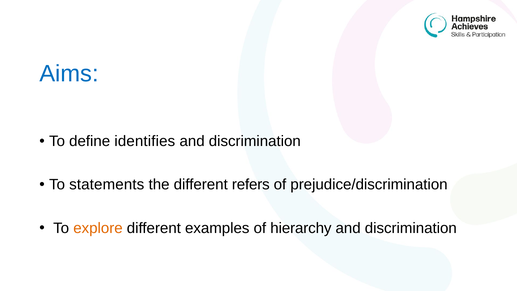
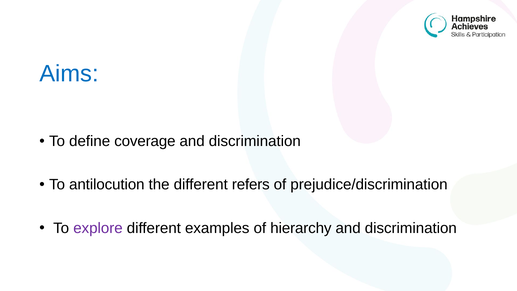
identifies: identifies -> coverage
statements: statements -> antilocution
explore colour: orange -> purple
